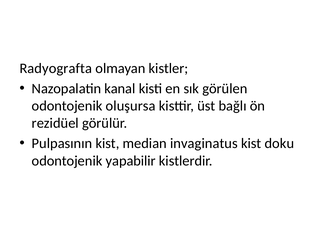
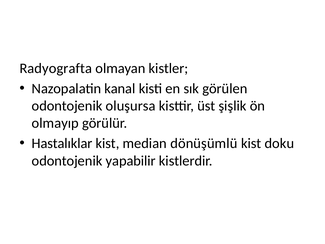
bağlı: bağlı -> şişlik
rezidüel: rezidüel -> olmayıp
Pulpasının: Pulpasının -> Hastalıklar
invaginatus: invaginatus -> dönüşümlü
